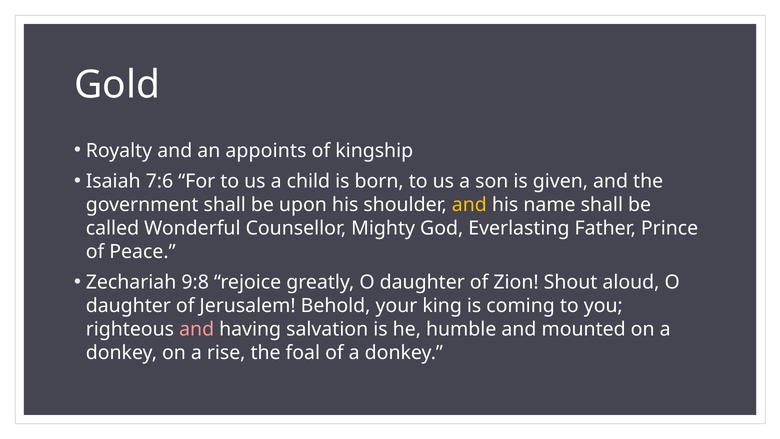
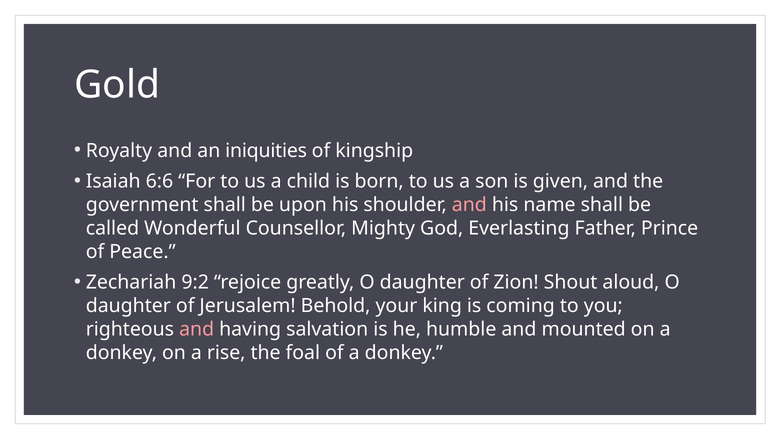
appoints: appoints -> iniquities
7:6: 7:6 -> 6:6
and at (469, 205) colour: yellow -> pink
9:8: 9:8 -> 9:2
